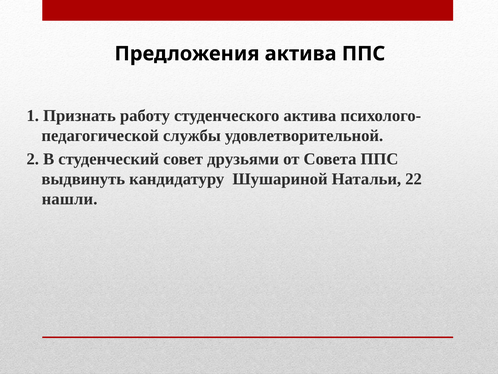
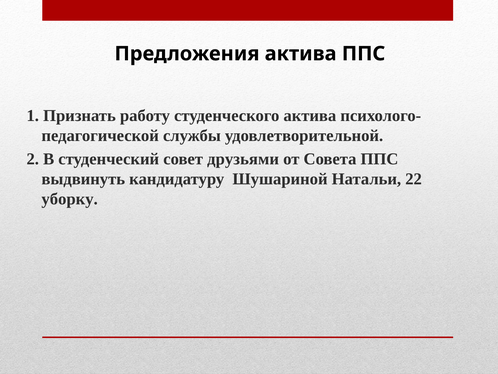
нашли: нашли -> уборку
